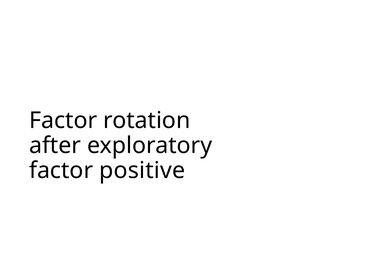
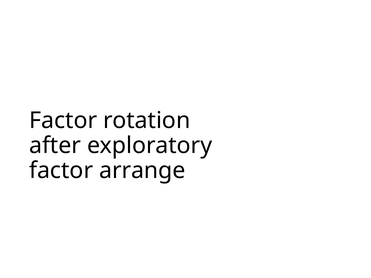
positive: positive -> arrange
